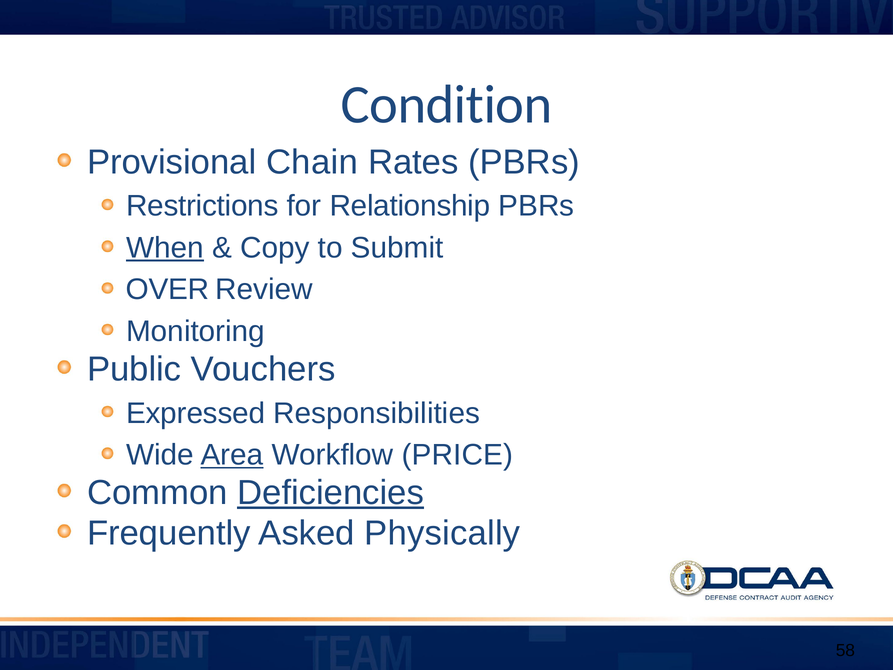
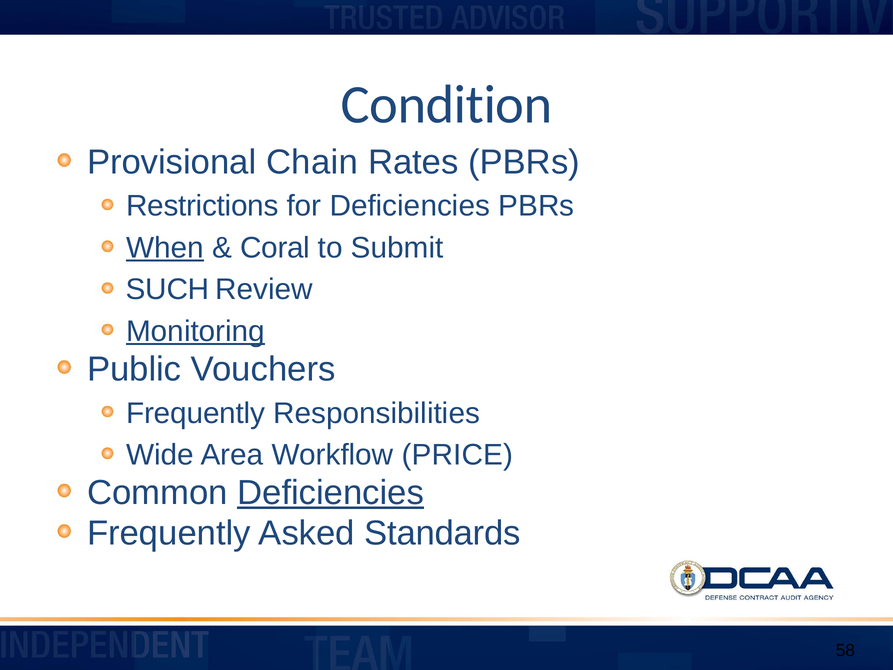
for Relationship: Relationship -> Deficiencies
Copy: Copy -> Coral
OVER: OVER -> SUCH
Monitoring underline: none -> present
Expressed at (196, 413): Expressed -> Frequently
Area underline: present -> none
Physically: Physically -> Standards
